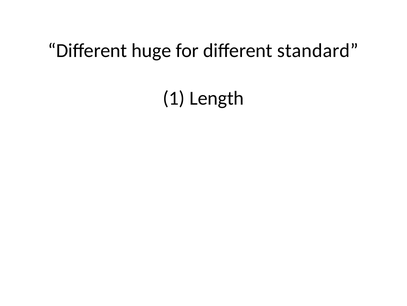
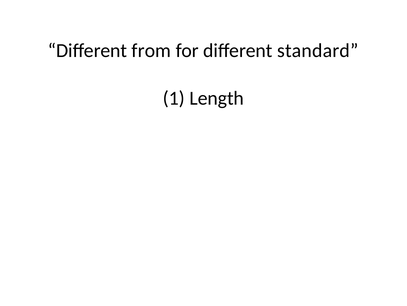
huge: huge -> from
